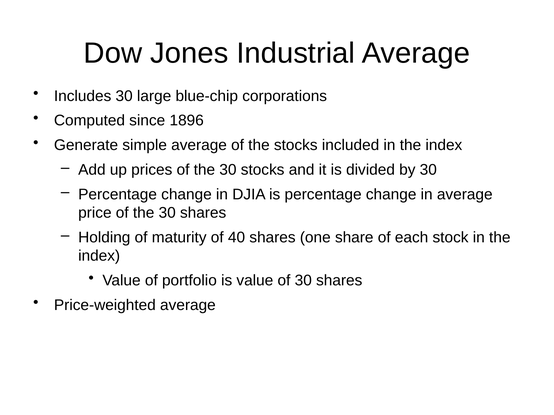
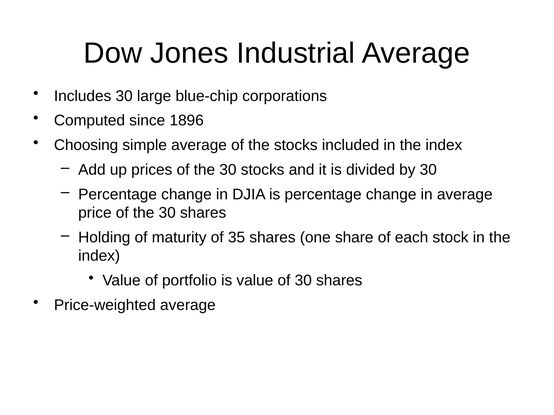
Generate: Generate -> Choosing
40: 40 -> 35
